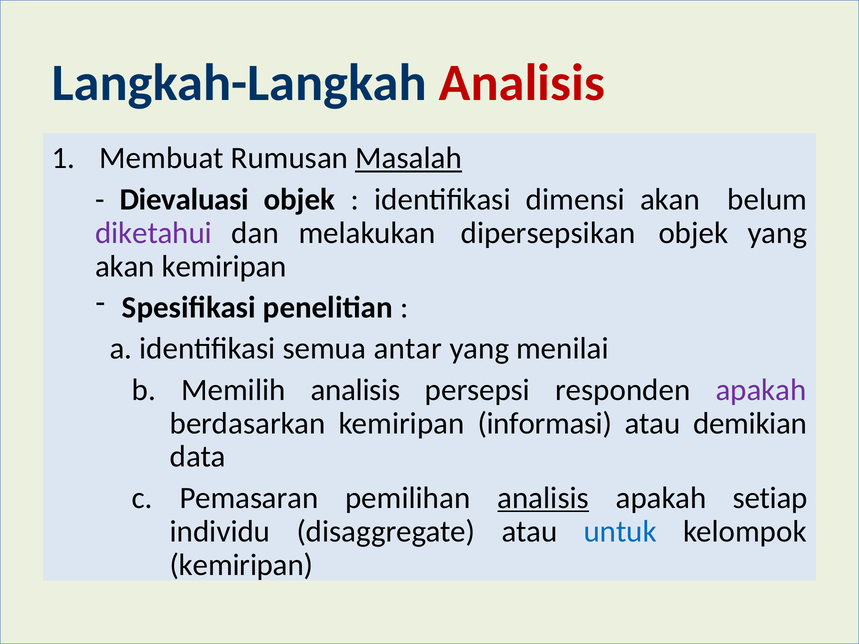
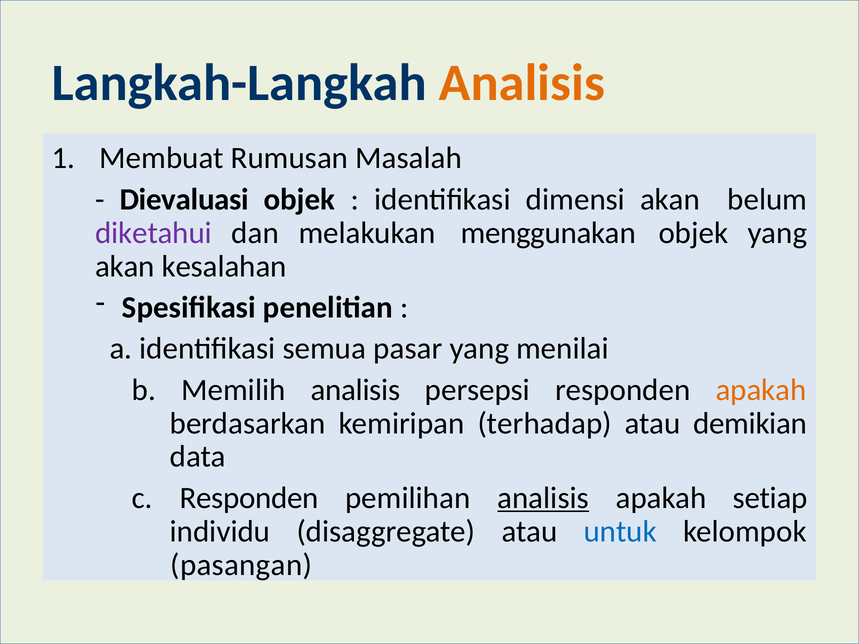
Analisis at (522, 83) colour: red -> orange
Masalah underline: present -> none
dipersepsikan: dipersepsikan -> menggunakan
akan kemiripan: kemiripan -> kesalahan
antar: antar -> pasar
apakah at (761, 390) colour: purple -> orange
informasi: informasi -> terhadap
c Pemasaran: Pemasaran -> Responden
kemiripan at (241, 565): kemiripan -> pasangan
